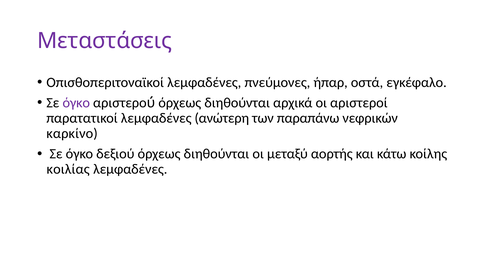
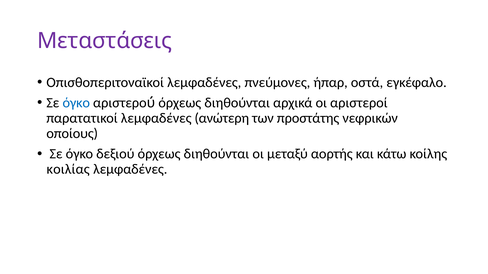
όγκο at (76, 103) colour: purple -> blue
παραπάνω: παραπάνω -> προστάτης
καρκίνο: καρκίνο -> οποίους
